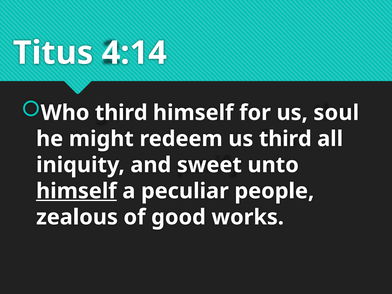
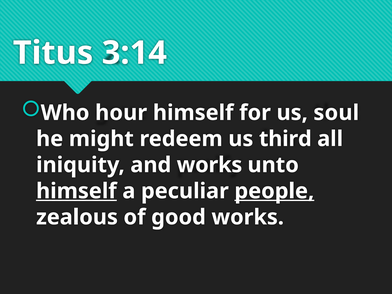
4:14: 4:14 -> 3:14
Who third: third -> hour
and sweet: sweet -> works
people underline: none -> present
